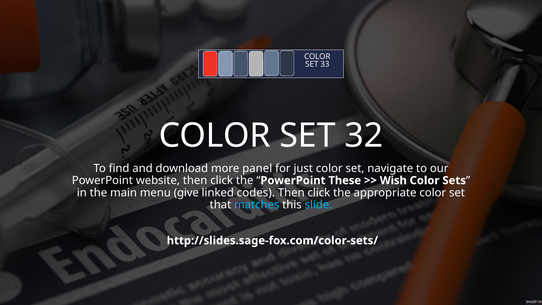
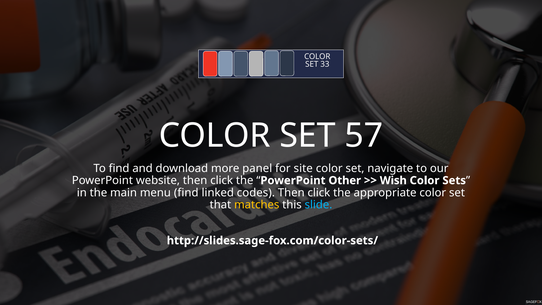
32: 32 -> 57
just: just -> site
These: These -> Other
menu give: give -> find
matches colour: light blue -> yellow
